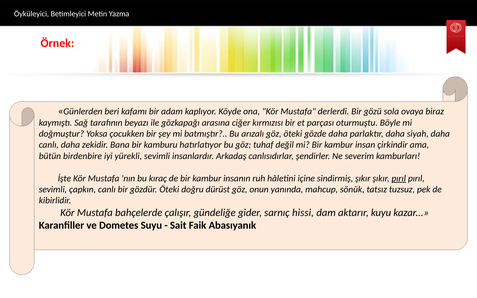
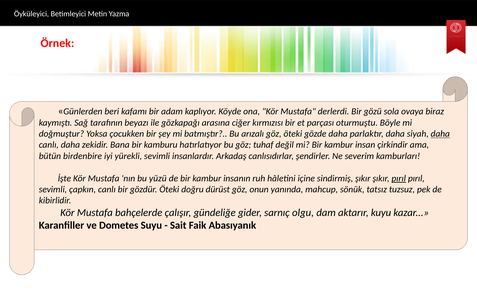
daha at (440, 134) underline: none -> present
kıraç: kıraç -> yüzü
hissi: hissi -> olgu
